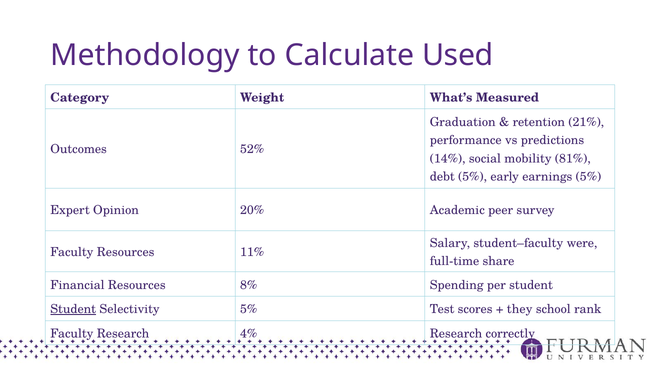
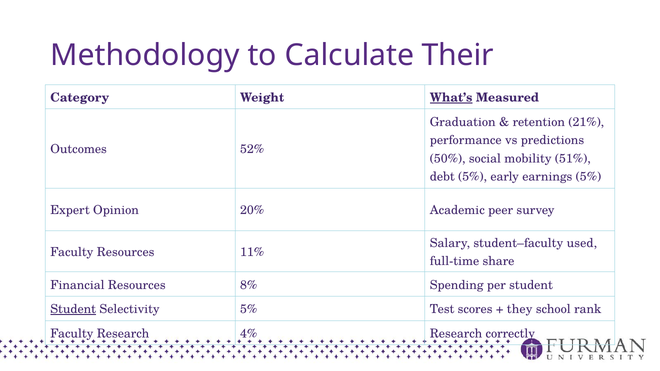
Used: Used -> Their
What’s underline: none -> present
14%: 14% -> 50%
81%: 81% -> 51%
were: were -> used
